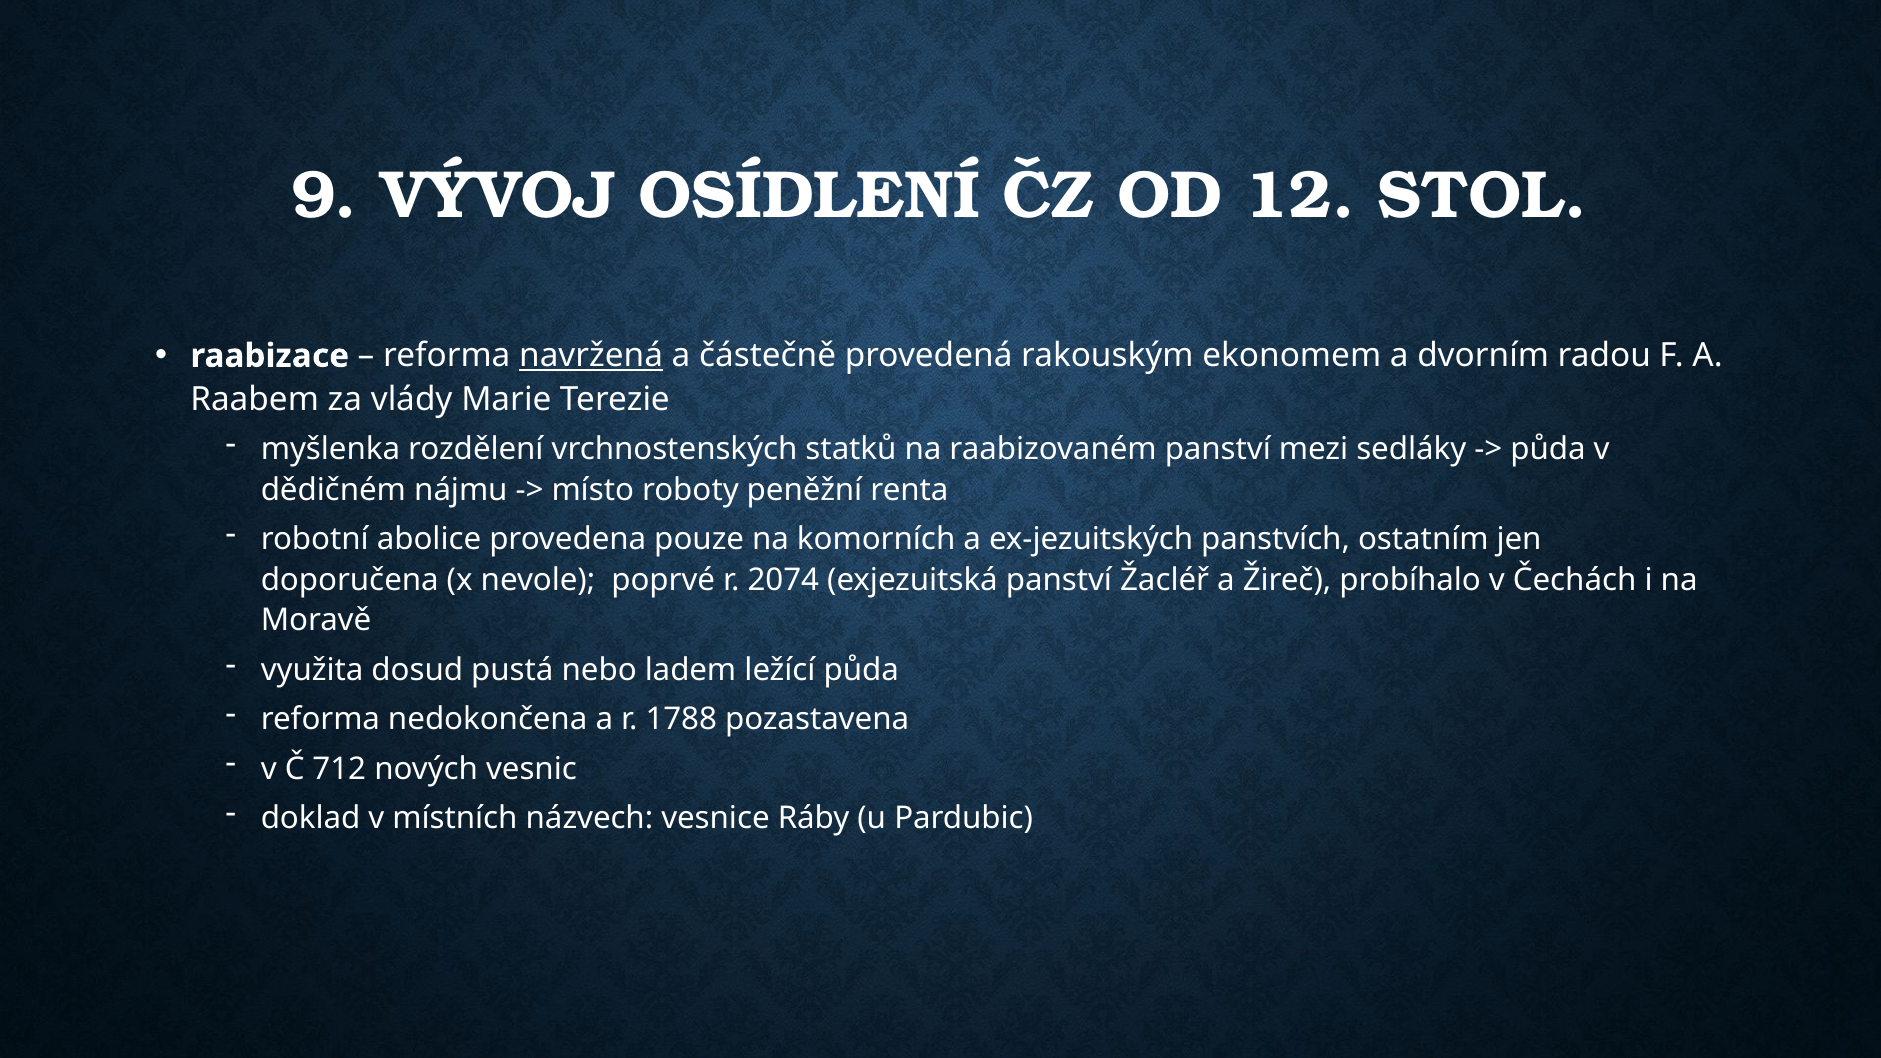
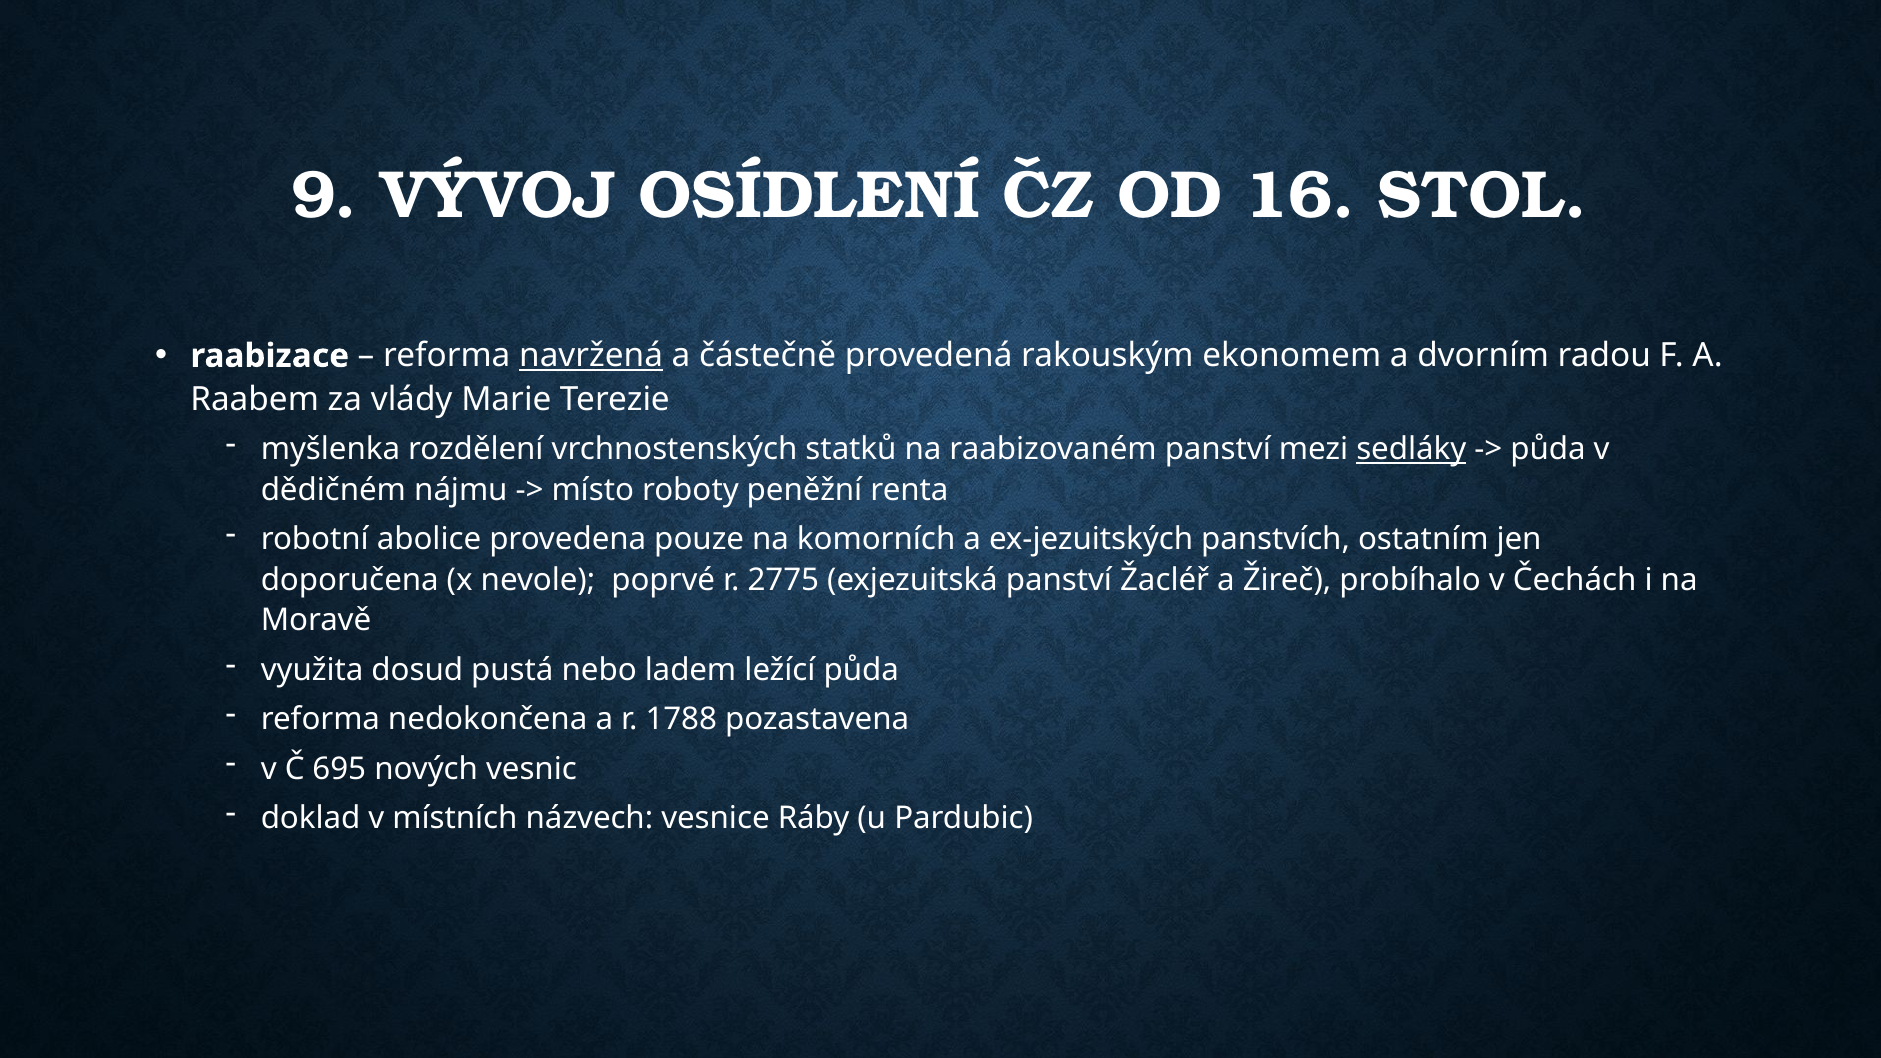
12: 12 -> 16
sedláky underline: none -> present
2074: 2074 -> 2775
712: 712 -> 695
